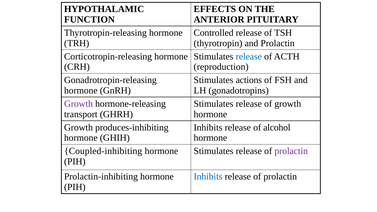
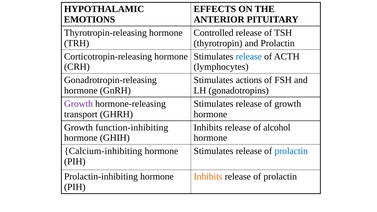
FUNCTION: FUNCTION -> EMOTIONS
reproduction: reproduction -> lymphocytes
produces-inhibiting: produces-inhibiting -> function-inhibiting
Coupled-inhibiting: Coupled-inhibiting -> Calcium-inhibiting
prolactin at (291, 151) colour: purple -> blue
Inhibits at (208, 177) colour: blue -> orange
